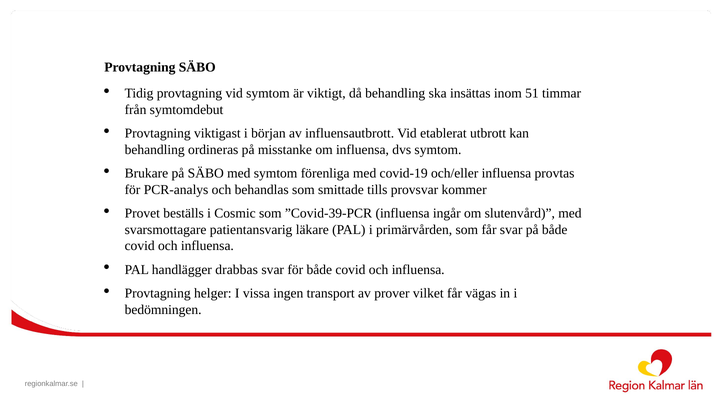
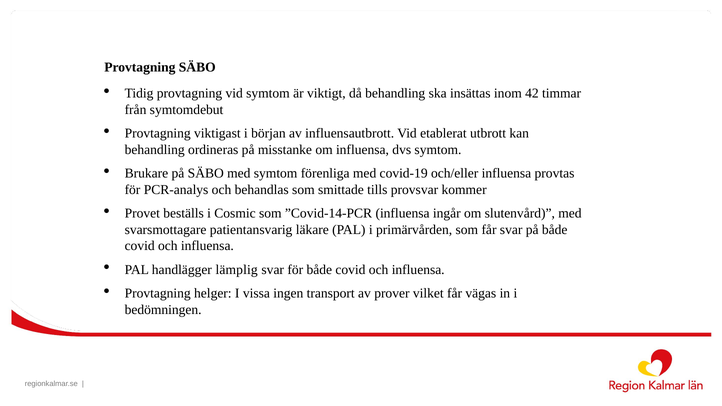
51: 51 -> 42
”Covid-39-PCR: ”Covid-39-PCR -> ”Covid-14-PCR
drabbas: drabbas -> lämplig
